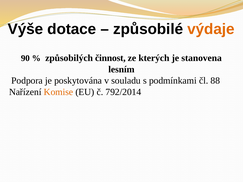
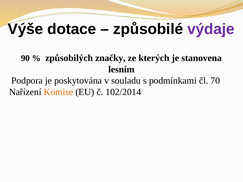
výdaje colour: orange -> purple
činnost: činnost -> značky
88: 88 -> 70
792/2014: 792/2014 -> 102/2014
